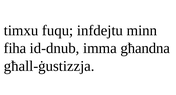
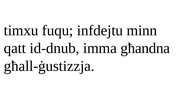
fiha: fiha -> qatt
